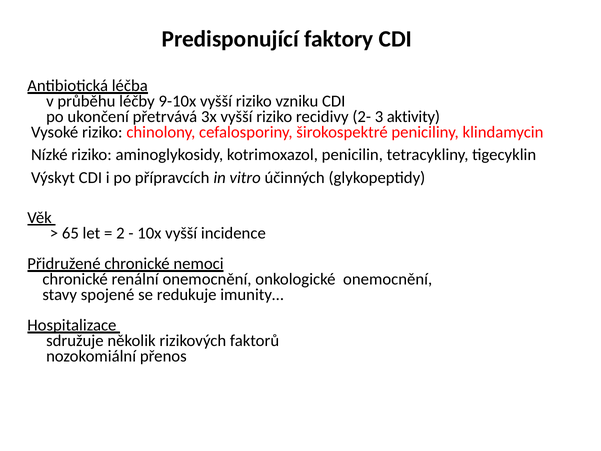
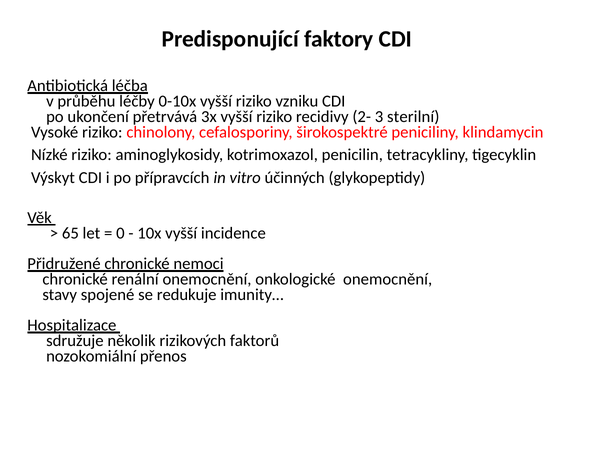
9-10x: 9-10x -> 0-10x
aktivity: aktivity -> sterilní
2: 2 -> 0
